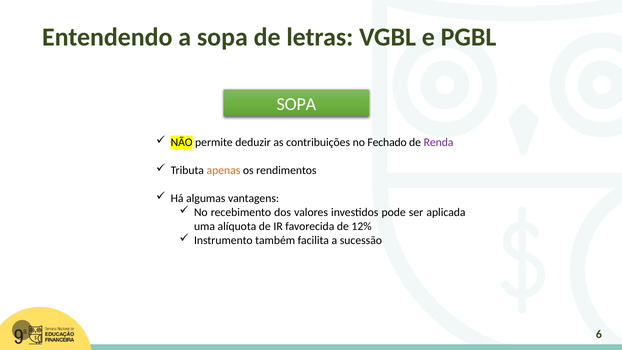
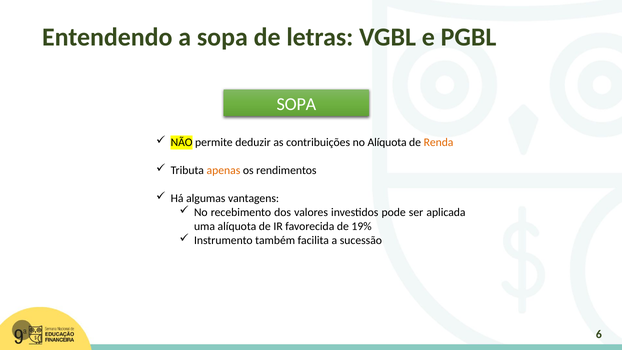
no Fechado: Fechado -> Alíquota
Renda colour: purple -> orange
12%: 12% -> 19%
